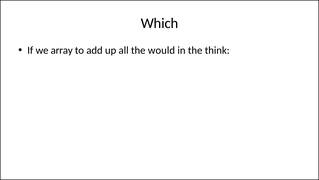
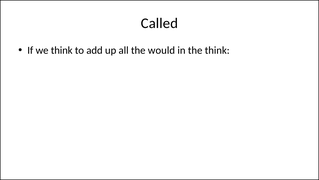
Which: Which -> Called
we array: array -> think
